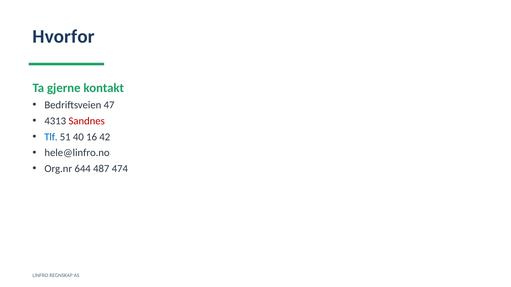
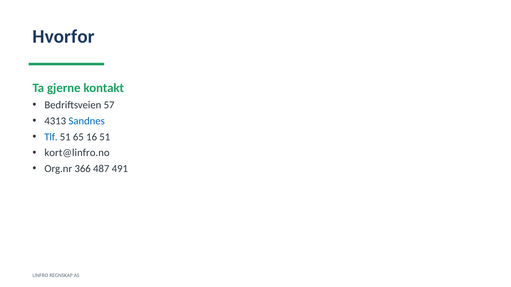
47: 47 -> 57
Sandnes colour: red -> blue
40: 40 -> 65
16 42: 42 -> 51
hele@linfro.no: hele@linfro.no -> kort@linfro.no
644: 644 -> 366
474: 474 -> 491
